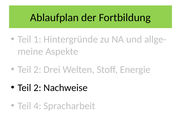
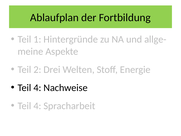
2 at (37, 88): 2 -> 4
